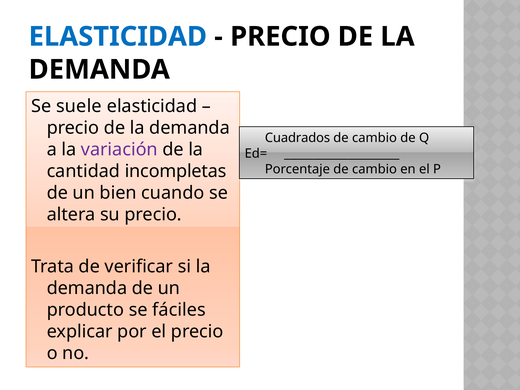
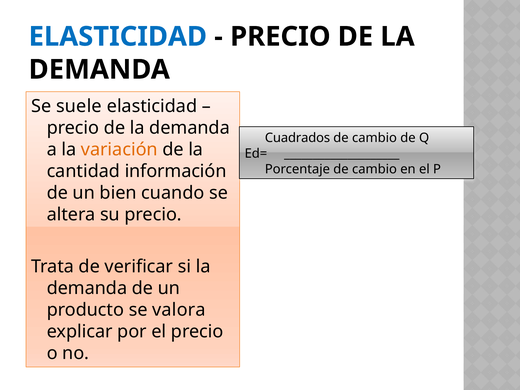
variación colour: purple -> orange
incompletas: incompletas -> información
fáciles: fáciles -> valora
